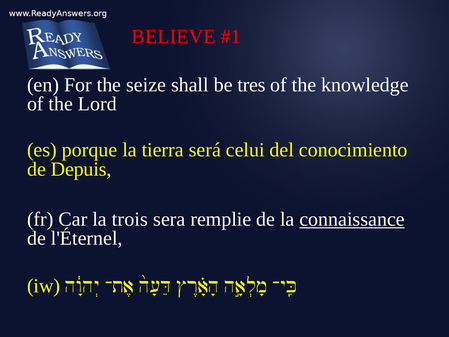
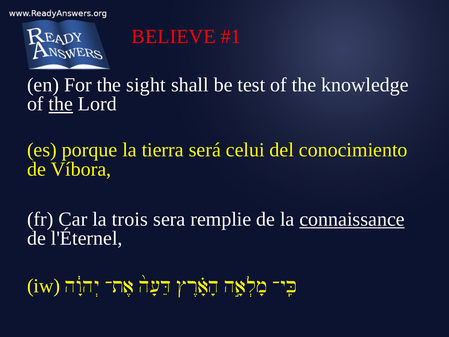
seize: seize -> sight
tres: tres -> test
the at (61, 104) underline: none -> present
Depuis: Depuis -> Víbora
